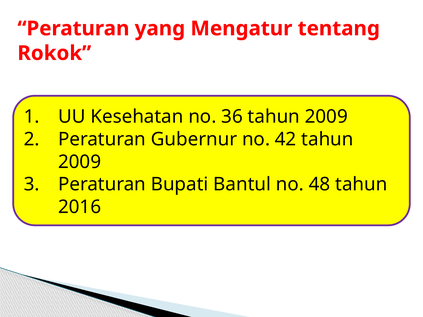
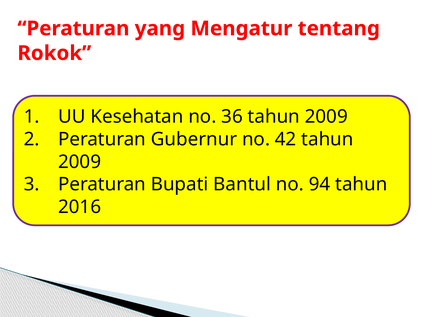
48: 48 -> 94
